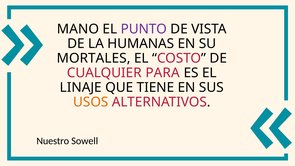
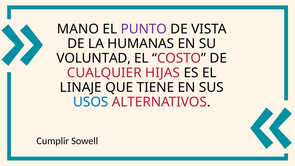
MORTALES: MORTALES -> VOLUNTAD
PARA: PARA -> HIJAS
USOS colour: orange -> blue
Nuestro: Nuestro -> Cumplir
